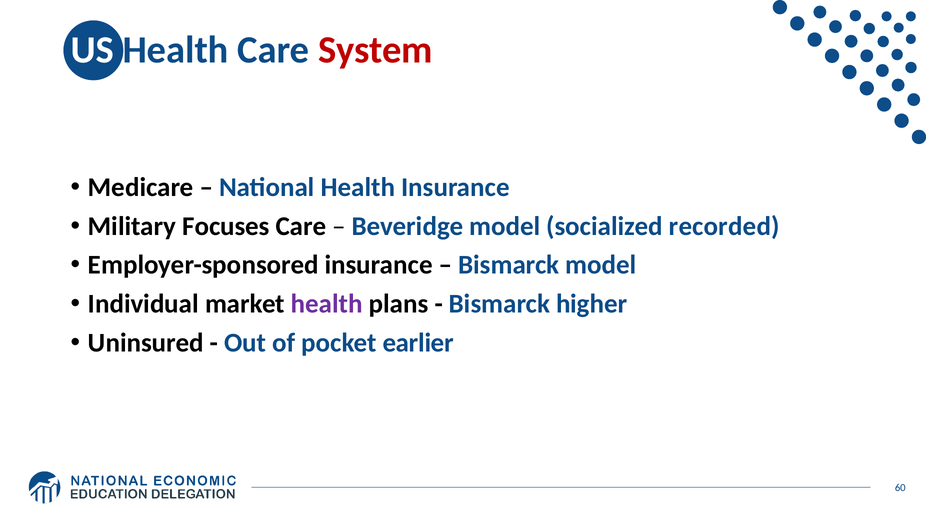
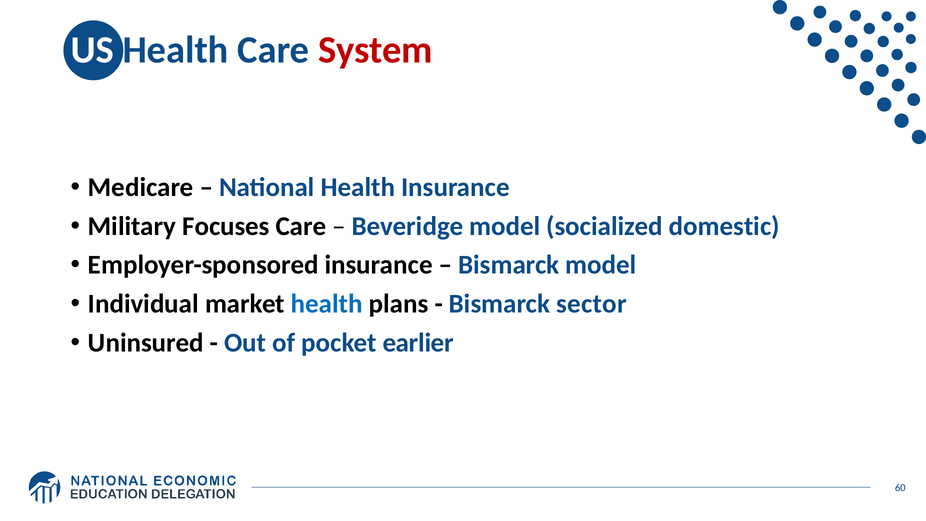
recorded: recorded -> domestic
health at (327, 304) colour: purple -> blue
higher: higher -> sector
